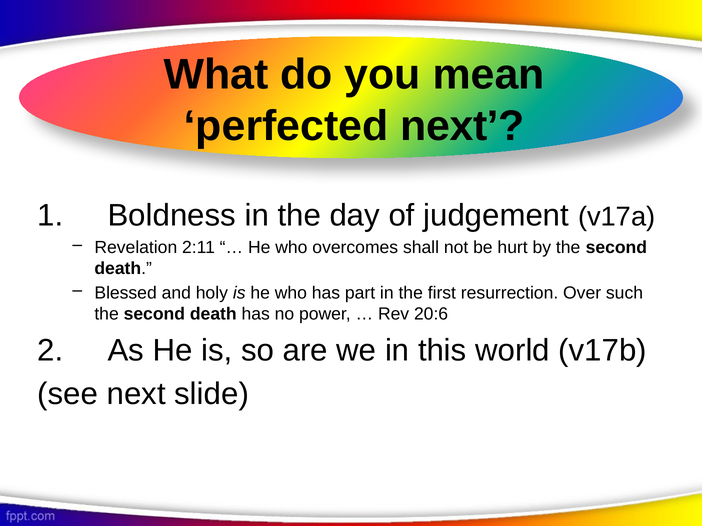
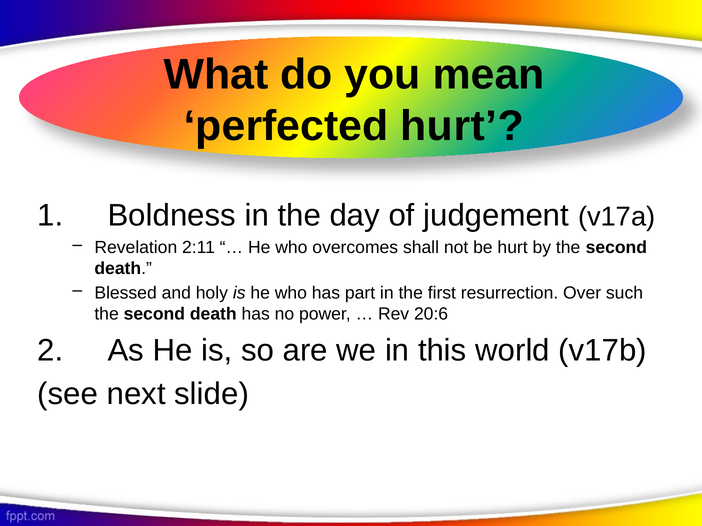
next at (462, 126): next -> hurt
